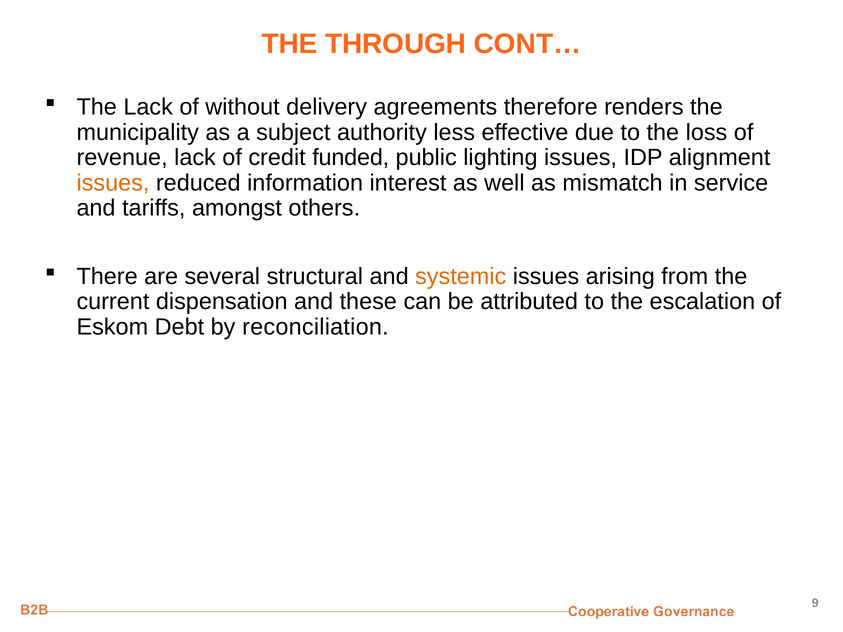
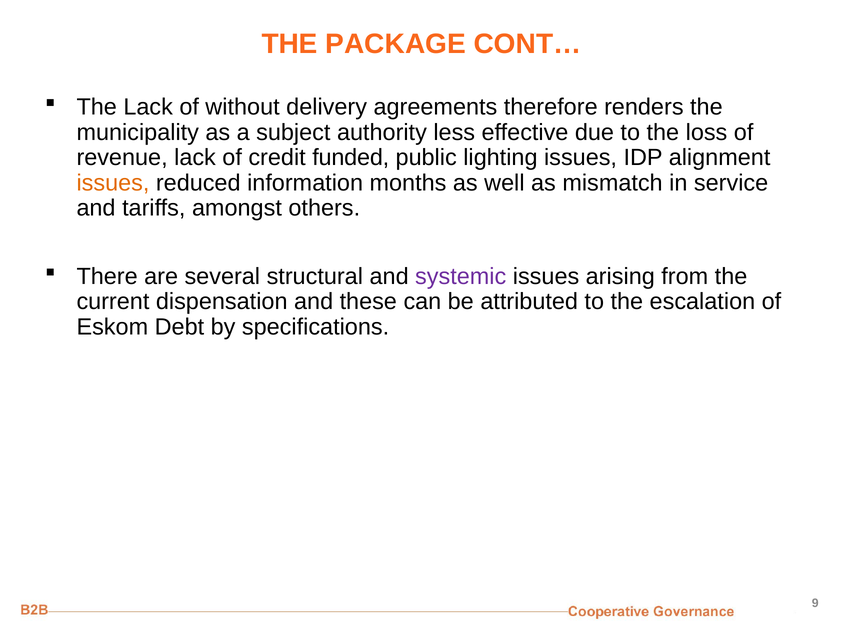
THROUGH: THROUGH -> PACKAGE
interest: interest -> months
systemic colour: orange -> purple
reconciliation: reconciliation -> specifications
